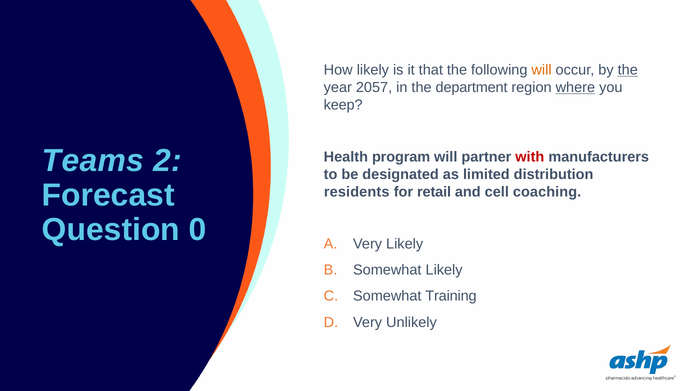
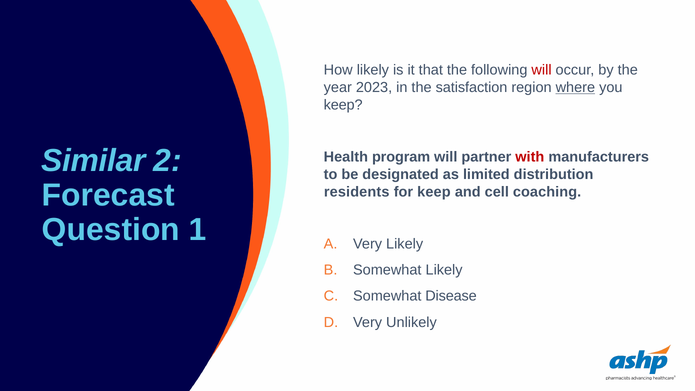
will at (542, 70) colour: orange -> red
the at (628, 70) underline: present -> none
2057: 2057 -> 2023
department: department -> satisfaction
Teams: Teams -> Similar
for retail: retail -> keep
0: 0 -> 1
Training: Training -> Disease
